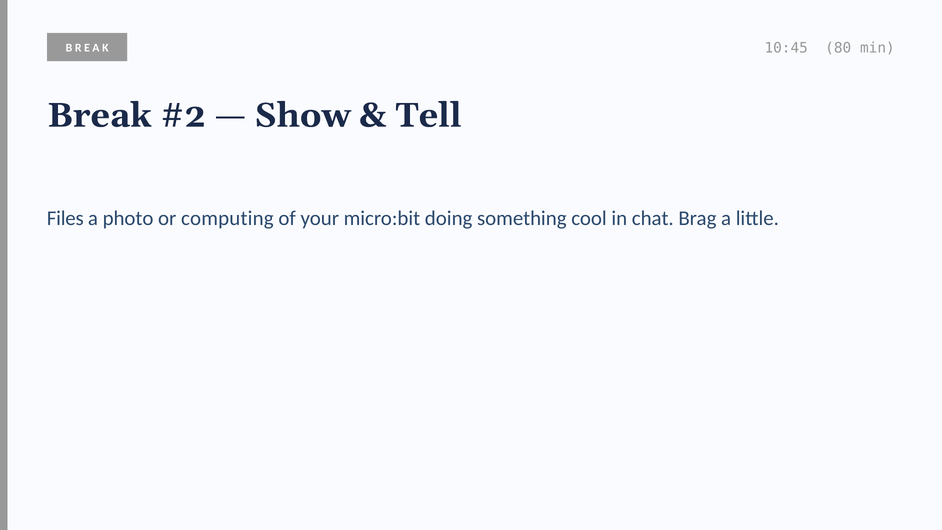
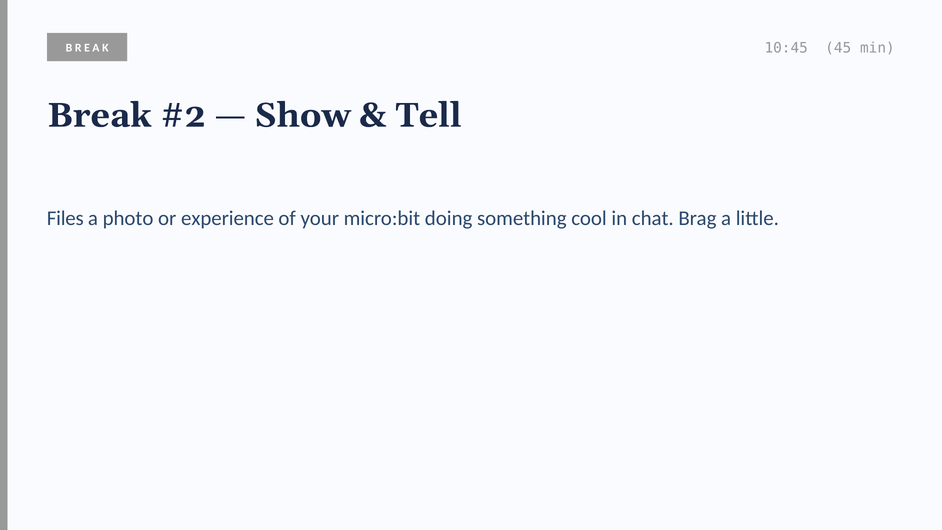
80: 80 -> 45
computing: computing -> experience
